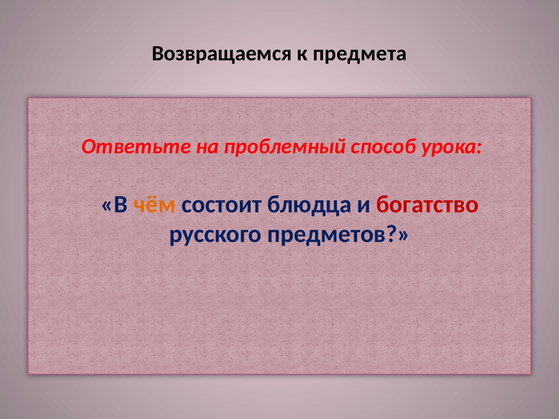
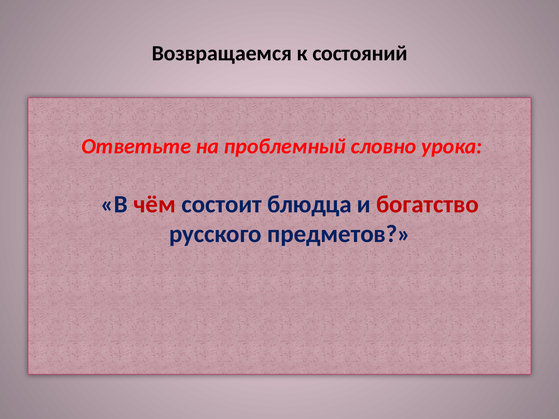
предмета: предмета -> состояний
способ: способ -> словно
чём colour: orange -> red
